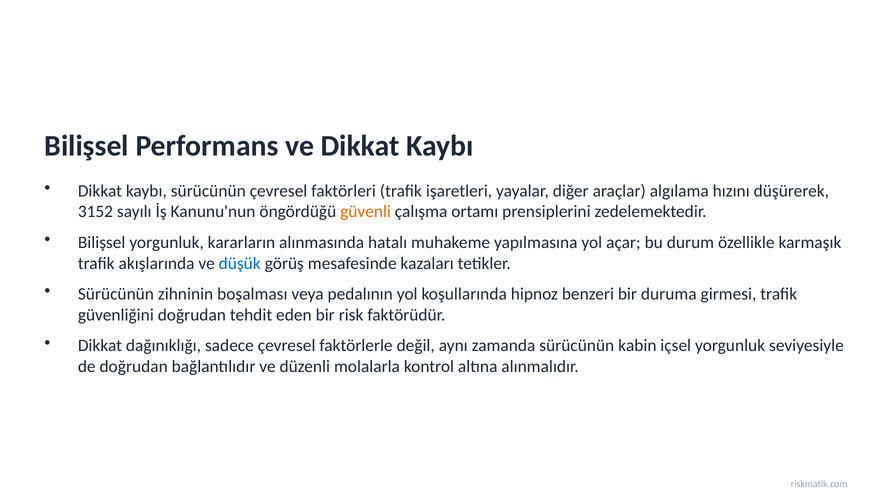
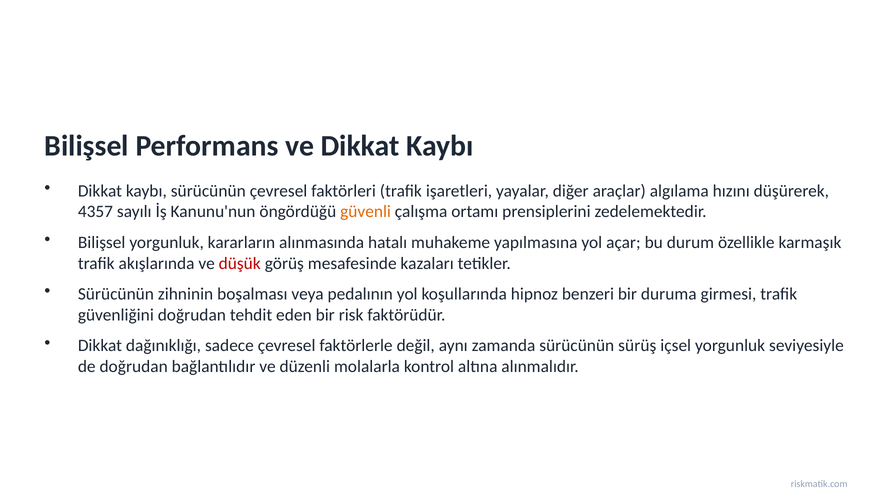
3152: 3152 -> 4357
düşük colour: blue -> red
kabin: kabin -> sürüş
